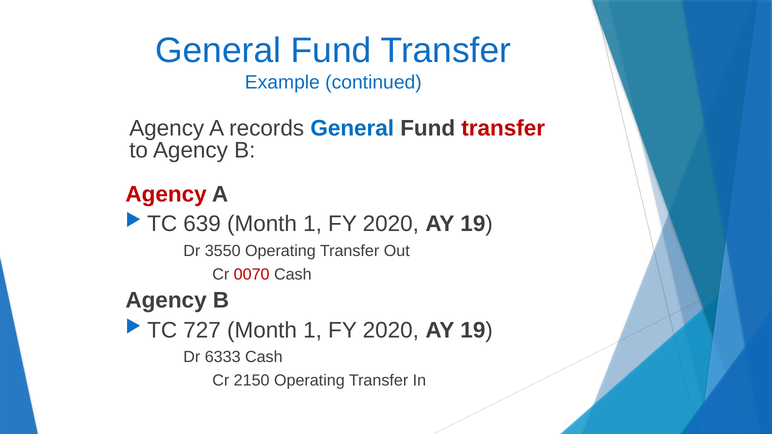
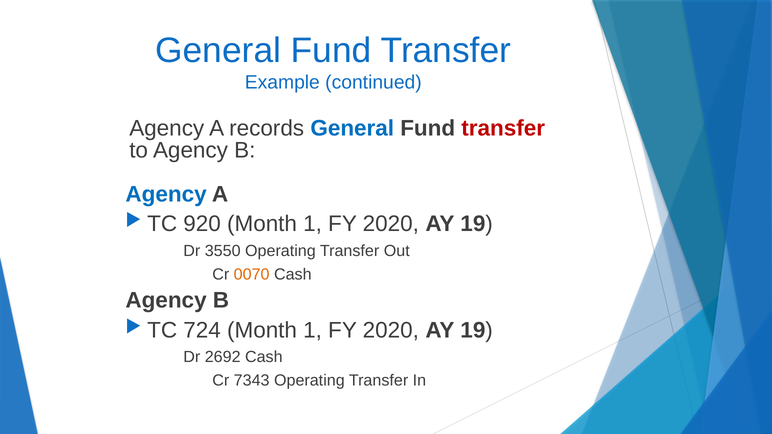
Agency at (166, 194) colour: red -> blue
639: 639 -> 920
0070 colour: red -> orange
727: 727 -> 724
6333: 6333 -> 2692
2150: 2150 -> 7343
